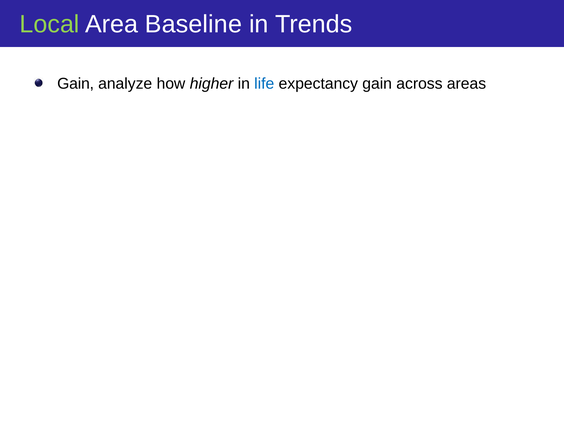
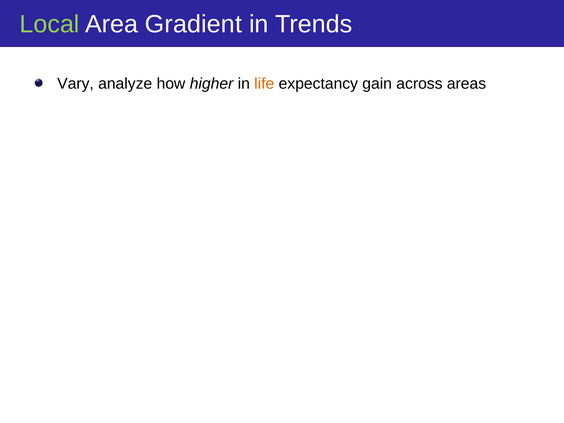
Baseline: Baseline -> Gradient
Gain at (76, 84): Gain -> Vary
life colour: blue -> orange
